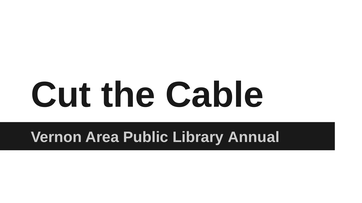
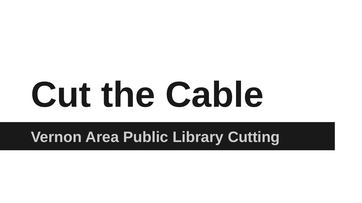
Annual: Annual -> Cutting
